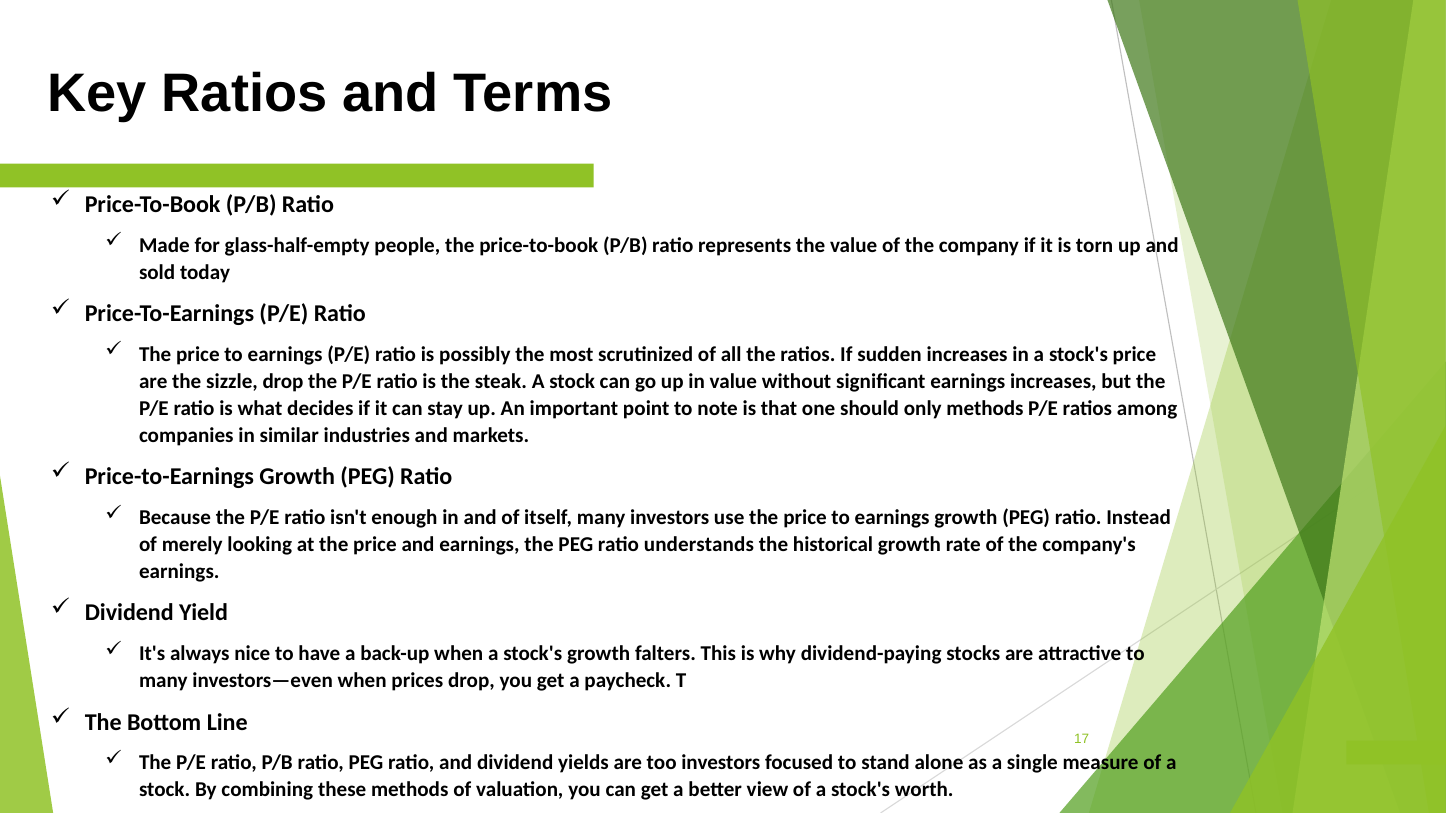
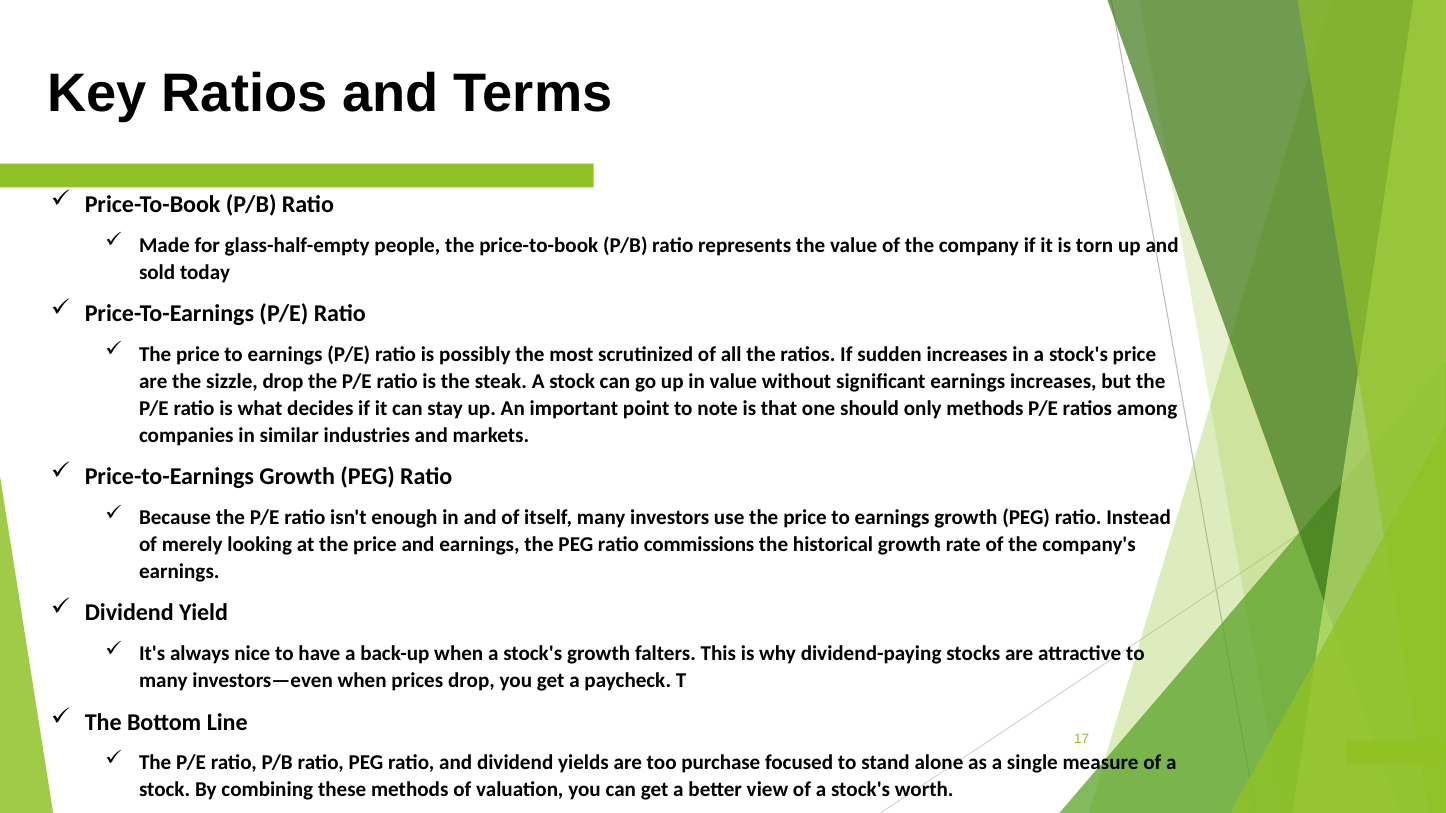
understands: understands -> commissions
too investors: investors -> purchase
